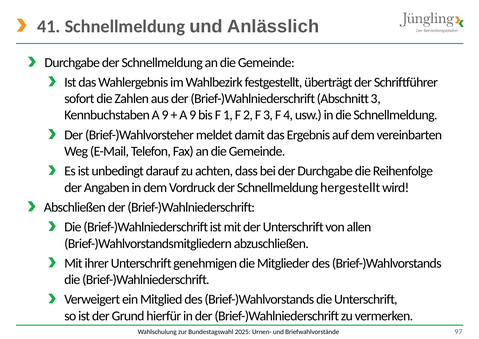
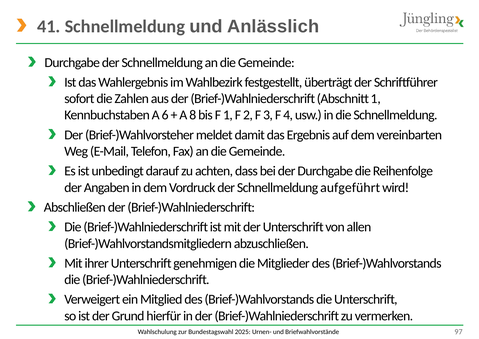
Abschnitt 3: 3 -> 1
Kennbuchstaben A 9: 9 -> 6
9 at (193, 115): 9 -> 8
hergestellt: hergestellt -> aufgeführt
